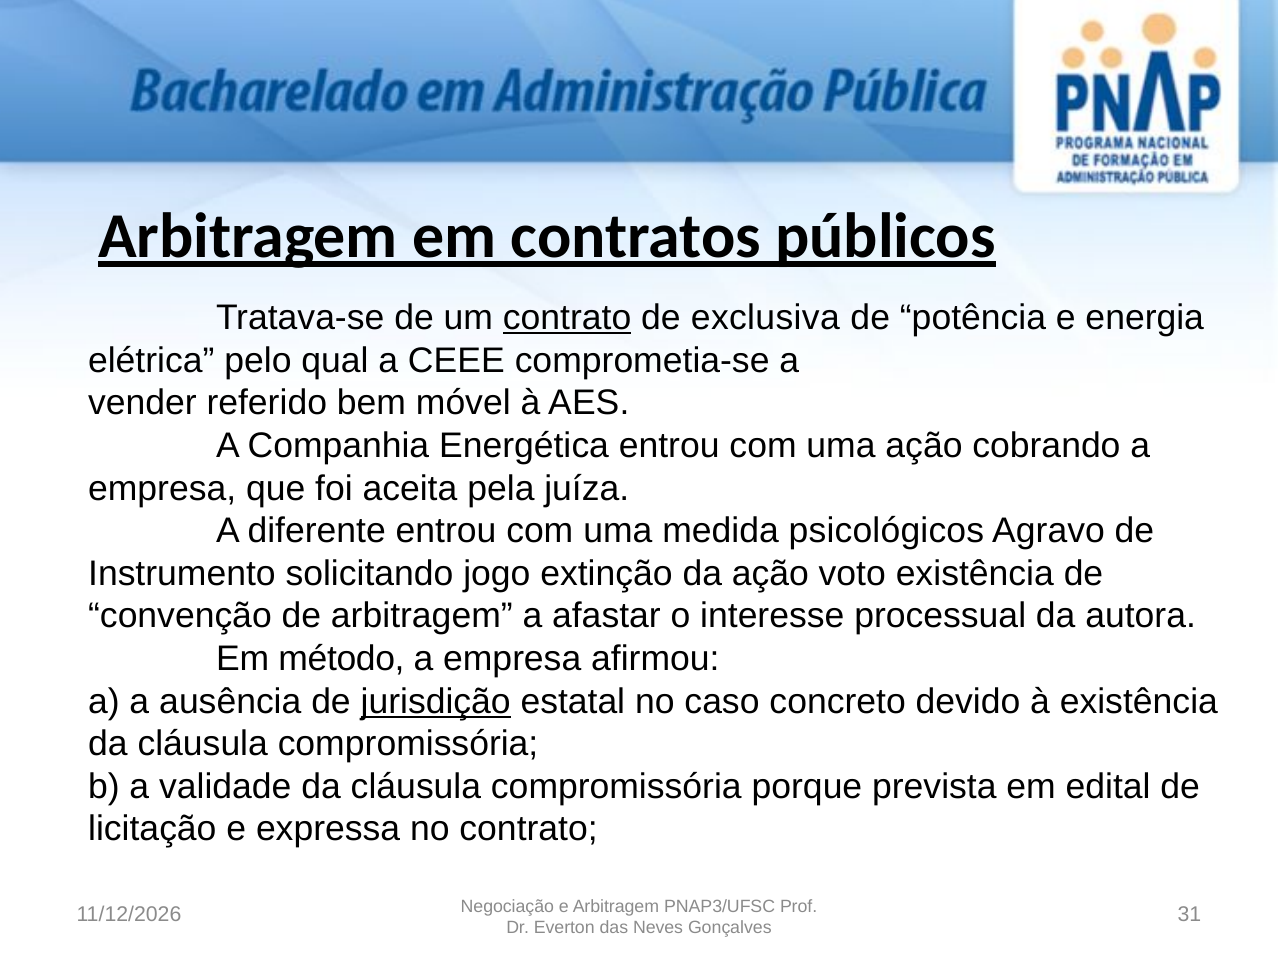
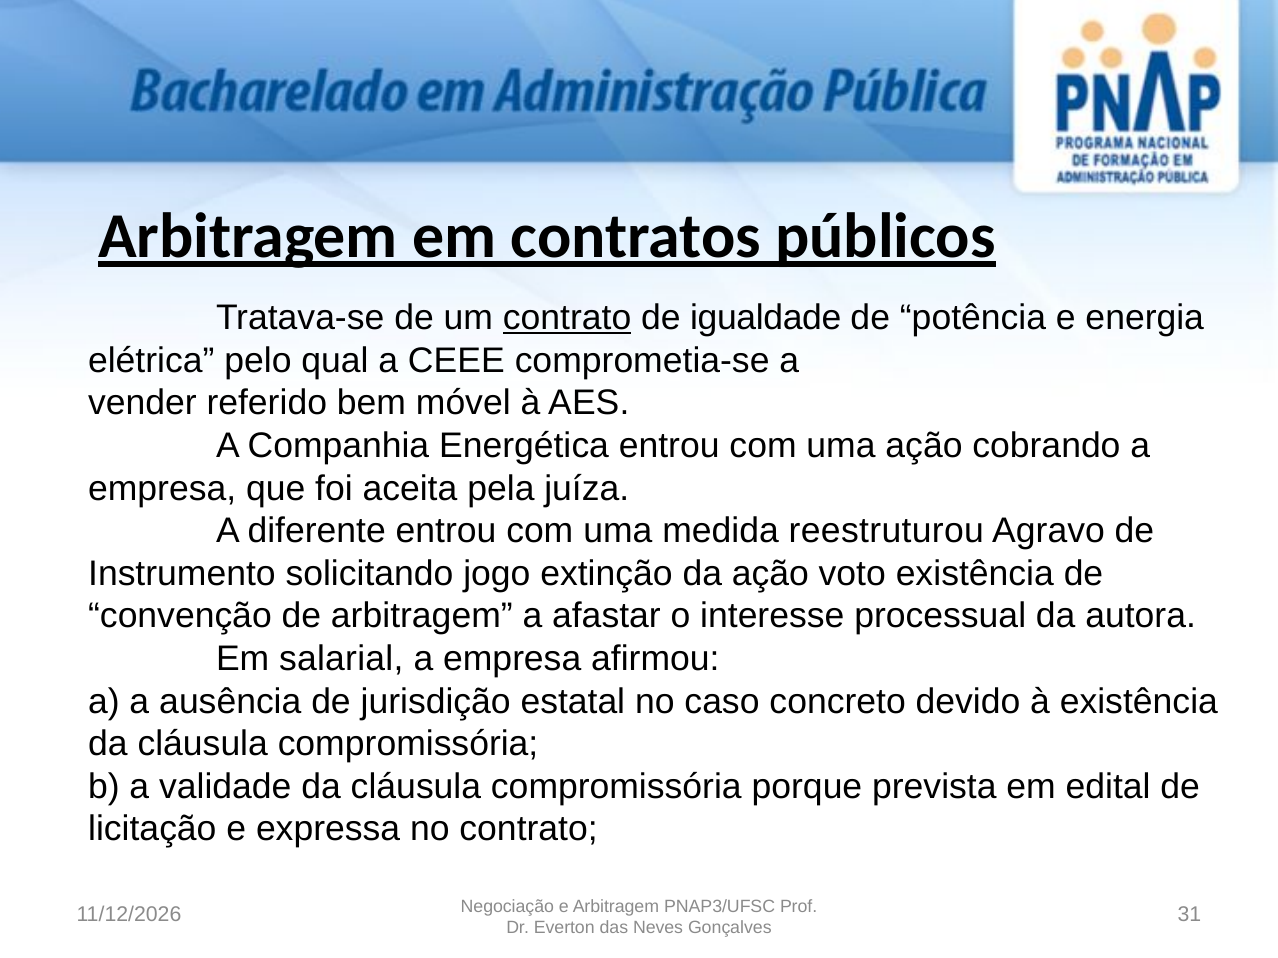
exclusiva: exclusiva -> igualdade
psicológicos: psicológicos -> reestruturou
método: método -> salarial
jurisdição underline: present -> none
